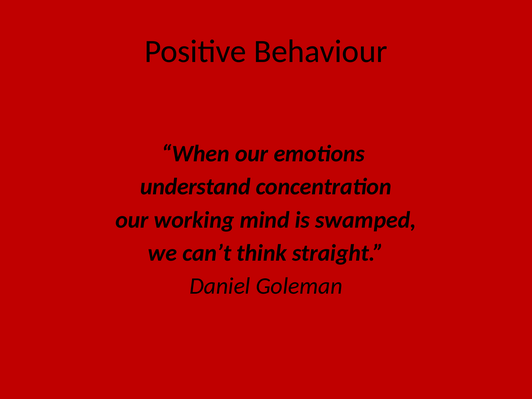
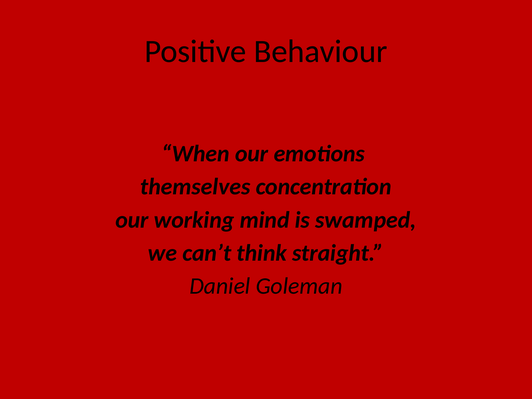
understand: understand -> themselves
